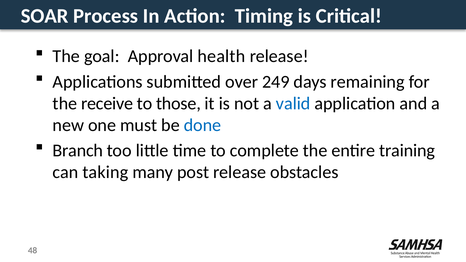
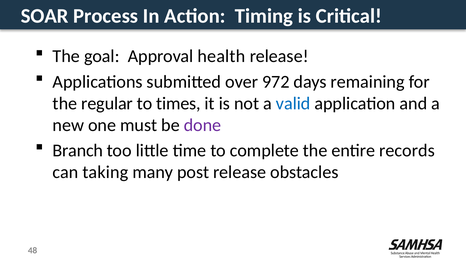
249: 249 -> 972
receive: receive -> regular
those: those -> times
done colour: blue -> purple
training: training -> records
